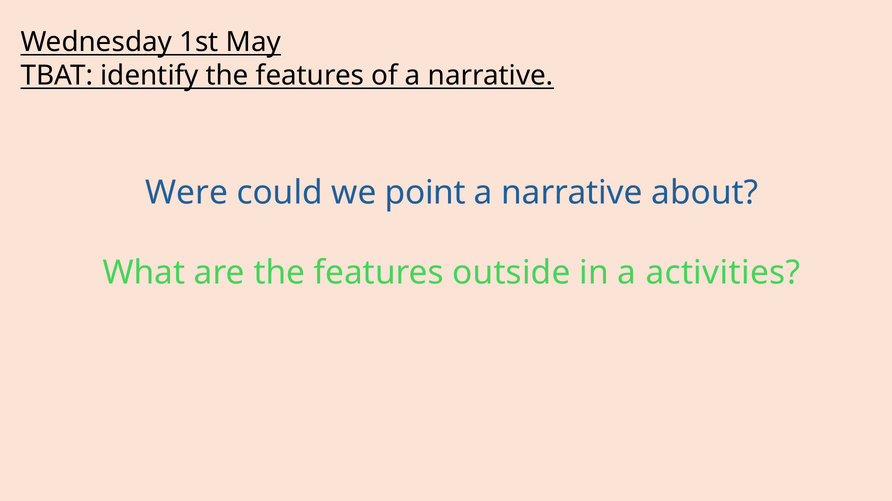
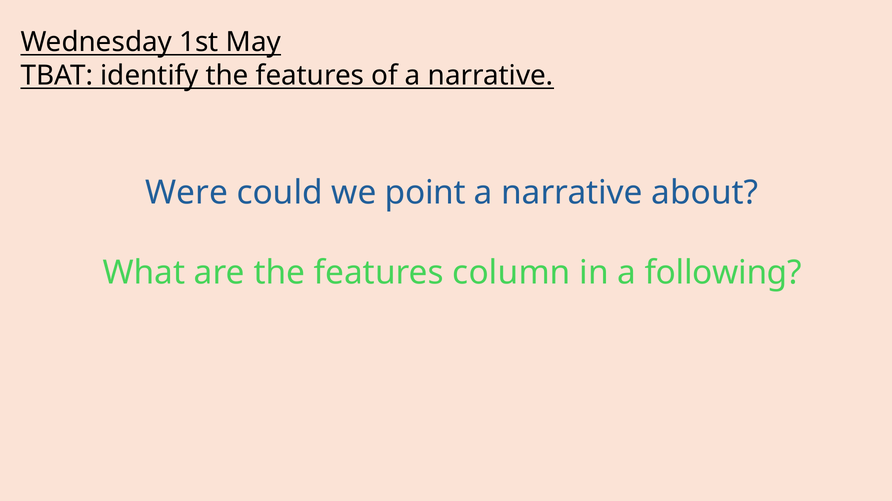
outside: outside -> column
activities: activities -> following
